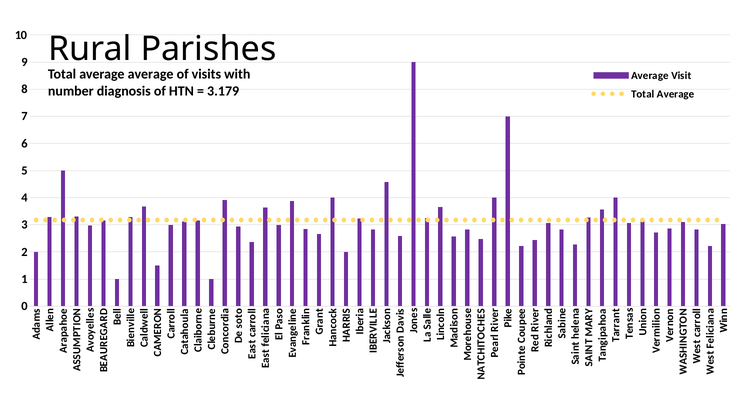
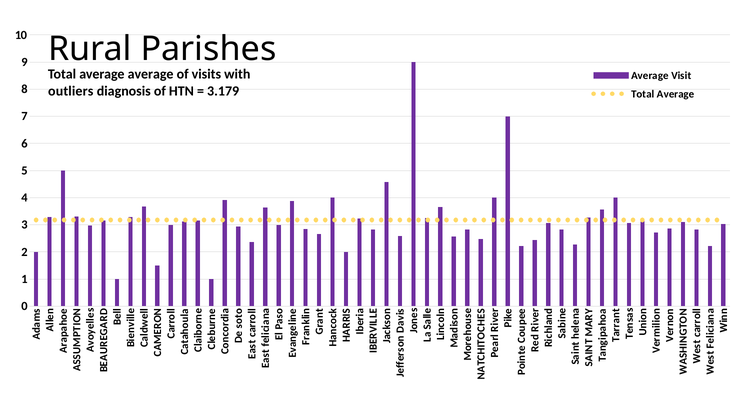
number: number -> outliers
